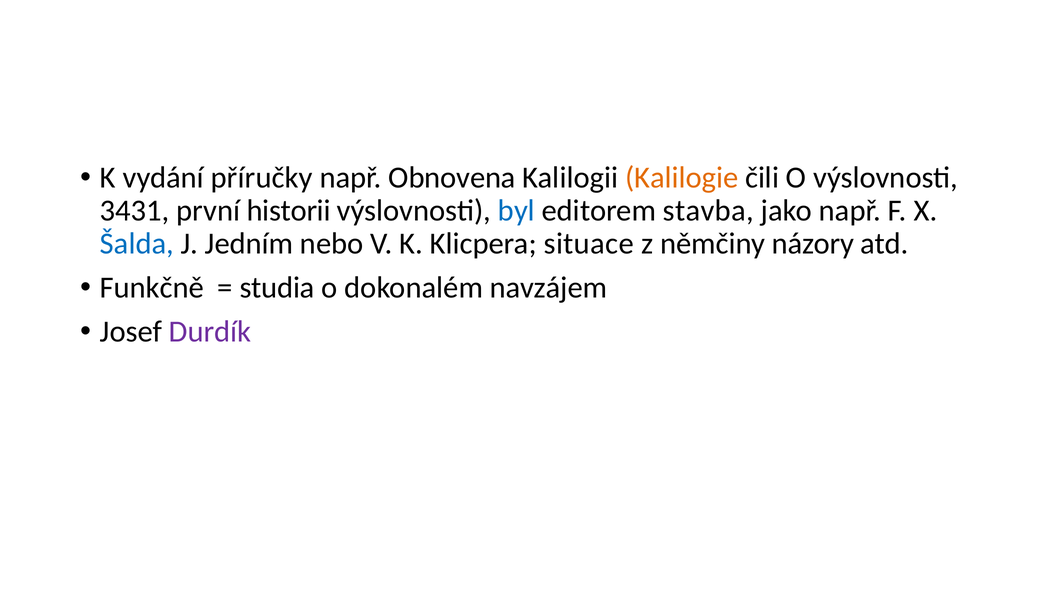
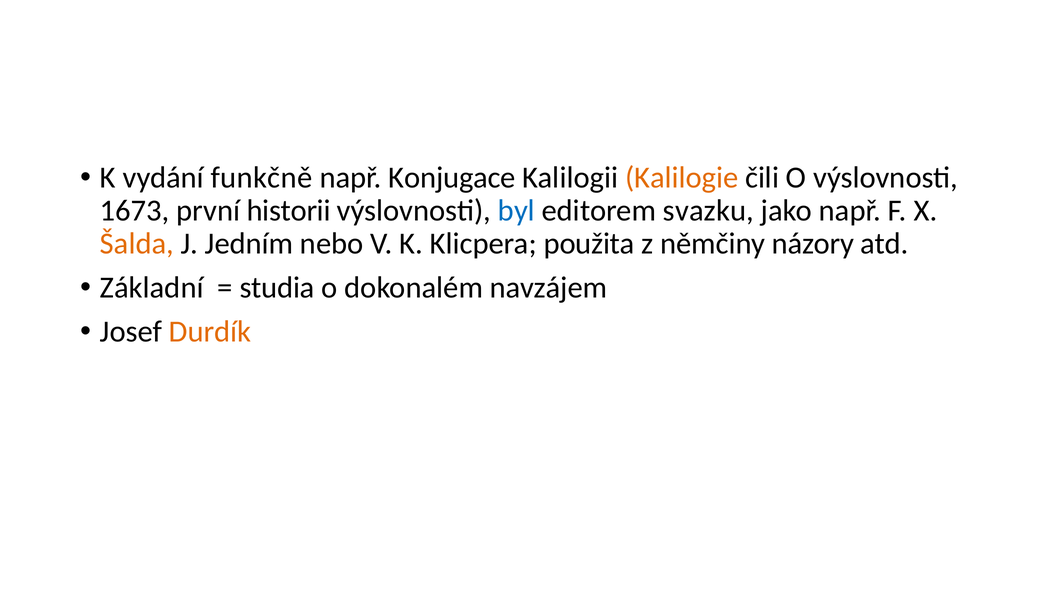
příručky: příručky -> funkčně
Obnovena: Obnovena -> Konjugace
3431: 3431 -> 1673
stavba: stavba -> svazku
Šalda colour: blue -> orange
situace: situace -> použita
Funkčně: Funkčně -> Základní
Durdík colour: purple -> orange
